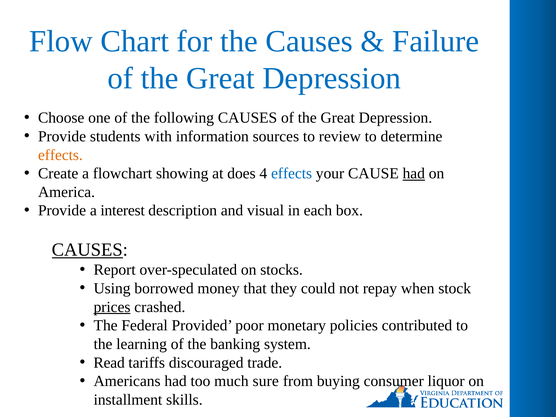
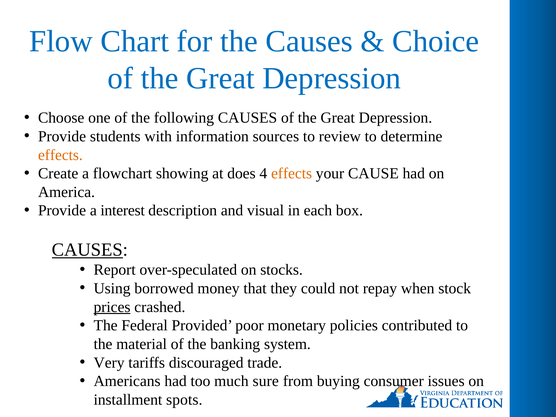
Failure: Failure -> Choice
effects at (292, 173) colour: blue -> orange
had at (414, 173) underline: present -> none
learning: learning -> material
Read: Read -> Very
liquor: liquor -> issues
skills: skills -> spots
